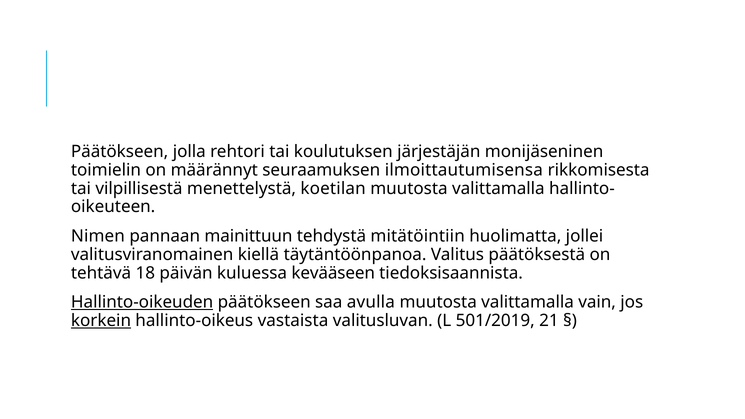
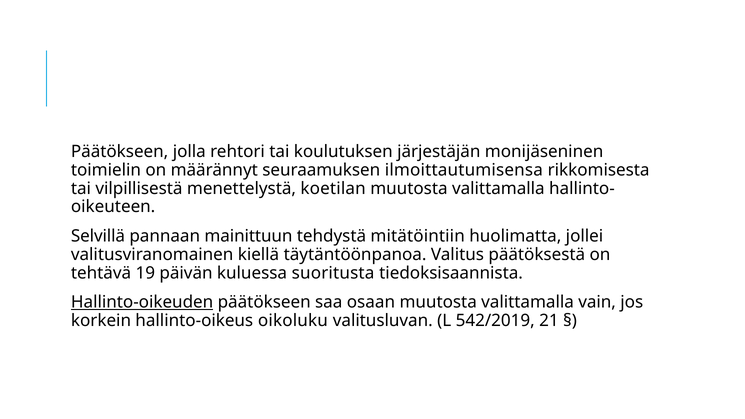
Nimen: Nimen -> Selvillä
18: 18 -> 19
kevääseen: kevääseen -> suoritusta
avulla: avulla -> osaan
korkein underline: present -> none
vastaista: vastaista -> oikoluku
501/2019: 501/2019 -> 542/2019
